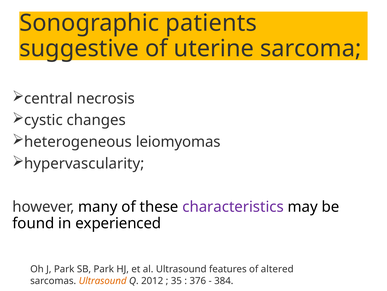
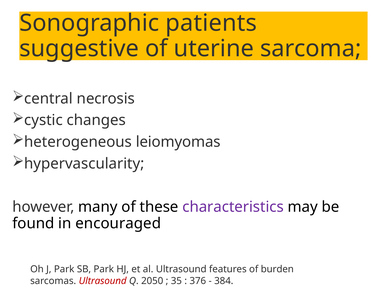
experienced: experienced -> encouraged
altered: altered -> burden
Ultrasound at (103, 280) colour: orange -> red
2012: 2012 -> 2050
